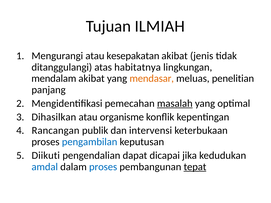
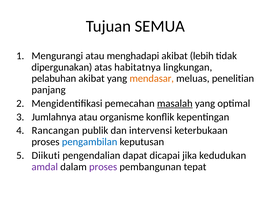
ILMIAH: ILMIAH -> SEMUA
kesepakatan: kesepakatan -> menghadapi
jenis: jenis -> lebih
ditanggulangi: ditanggulangi -> dipergunakan
mendalam: mendalam -> pelabuhan
Dihasilkan: Dihasilkan -> Jumlahnya
amdal colour: blue -> purple
proses at (103, 167) colour: blue -> purple
tepat underline: present -> none
